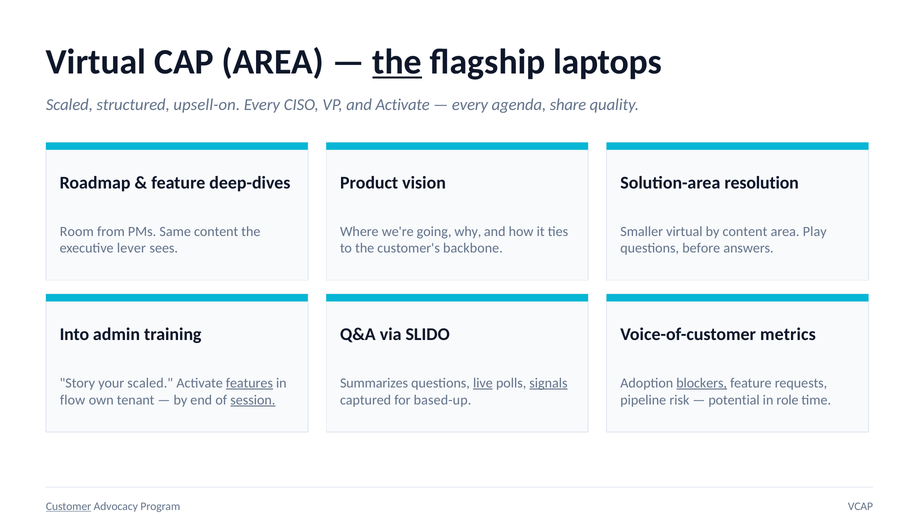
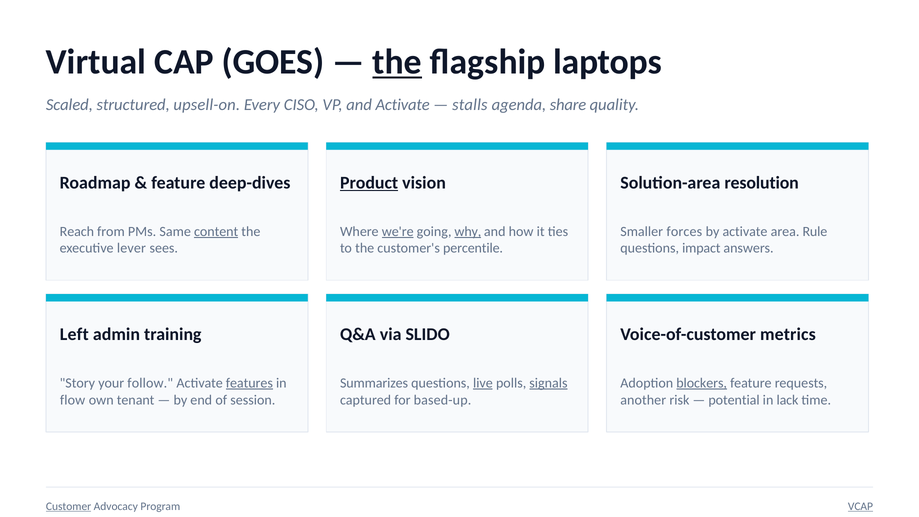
CAP AREA: AREA -> GOES
every at (470, 105): every -> stalls
Product underline: none -> present
Room: Room -> Reach
content at (216, 231) underline: none -> present
we're underline: none -> present
why underline: none -> present
Smaller virtual: virtual -> forces
by content: content -> activate
Play: Play -> Rule
backbone: backbone -> percentile
before: before -> impact
Into: Into -> Left
your scaled: scaled -> follow
session underline: present -> none
pipeline: pipeline -> another
role: role -> lack
VCAP underline: none -> present
